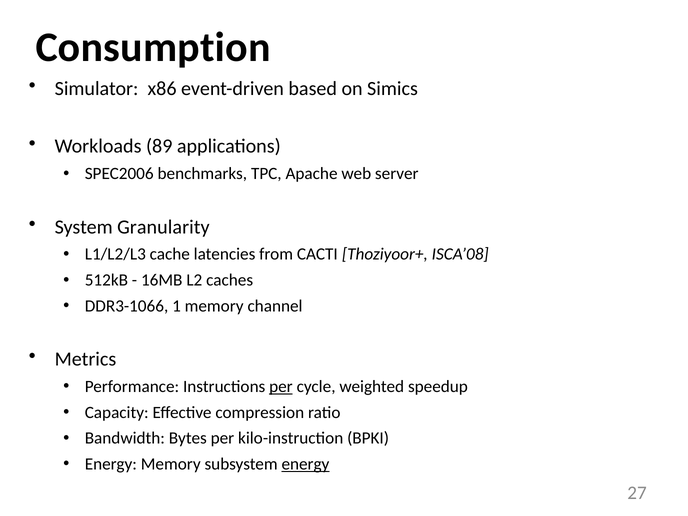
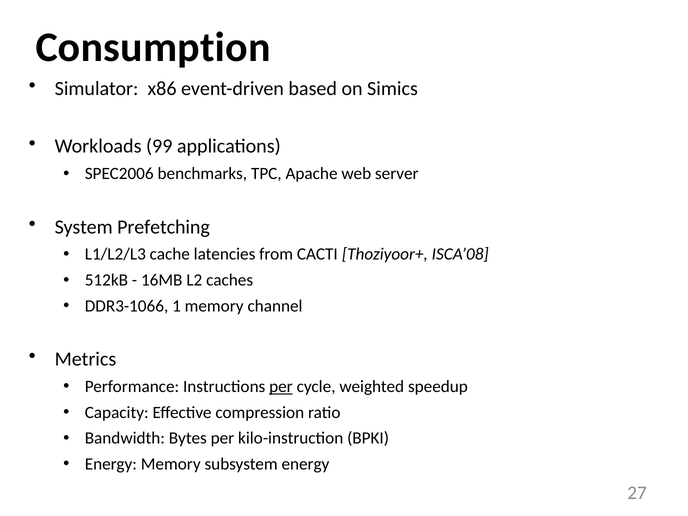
89: 89 -> 99
Granularity: Granularity -> Prefetching
energy at (305, 464) underline: present -> none
